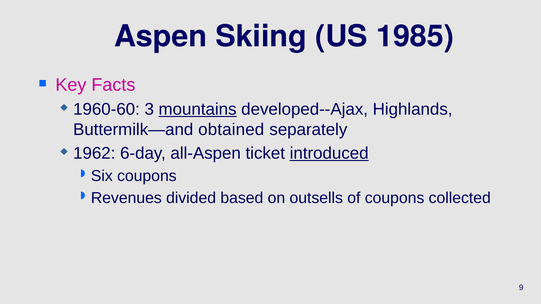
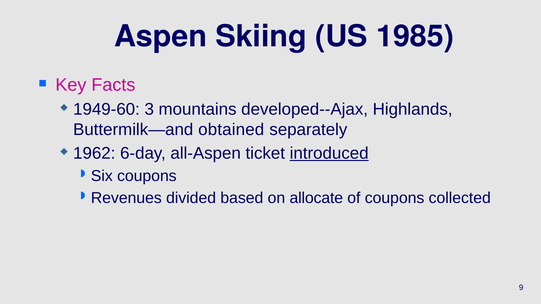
1960-60: 1960-60 -> 1949-60
mountains underline: present -> none
outsells: outsells -> allocate
